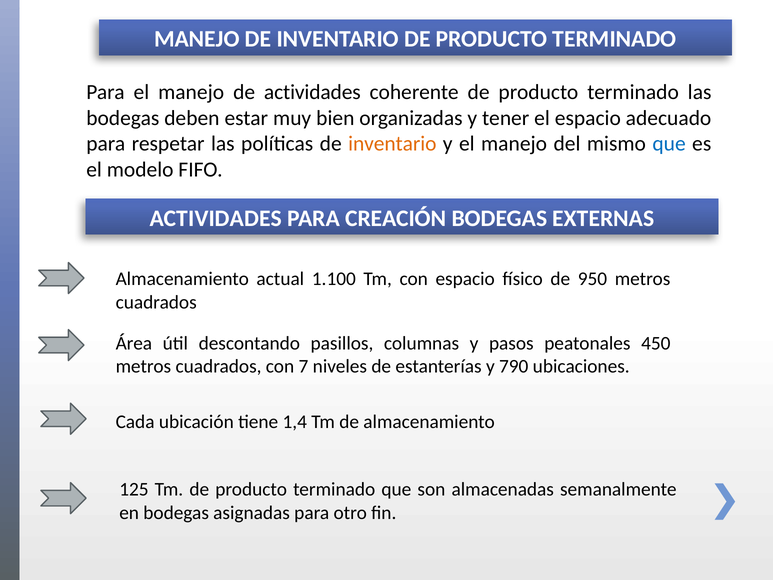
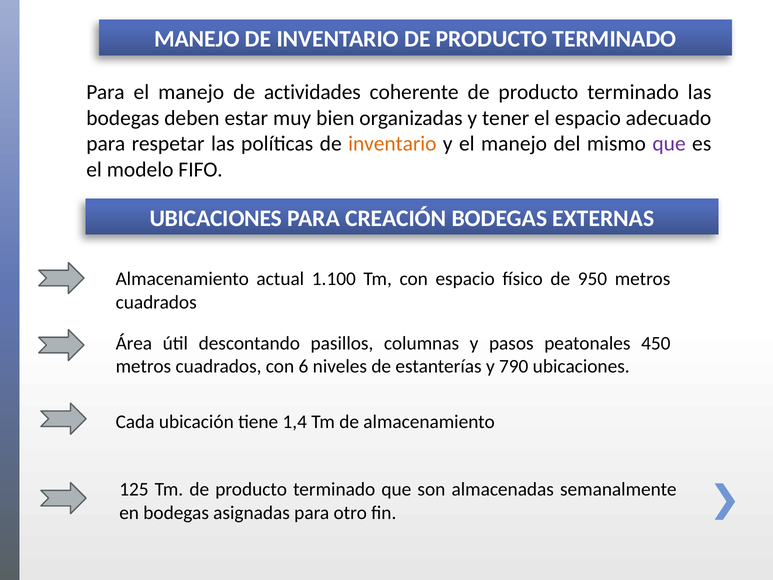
que at (669, 144) colour: blue -> purple
ACTIVIDADES at (216, 218): ACTIVIDADES -> UBICACIONES
7: 7 -> 6
